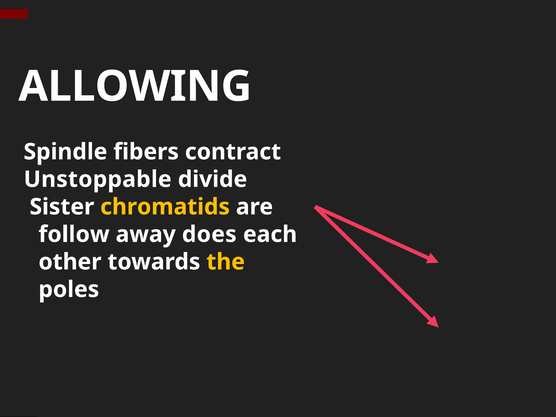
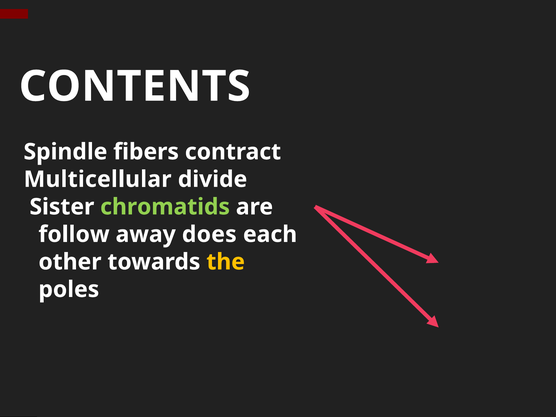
ALLOWING: ALLOWING -> CONTENTS
Unstoppable: Unstoppable -> Multicellular
chromatids colour: yellow -> light green
